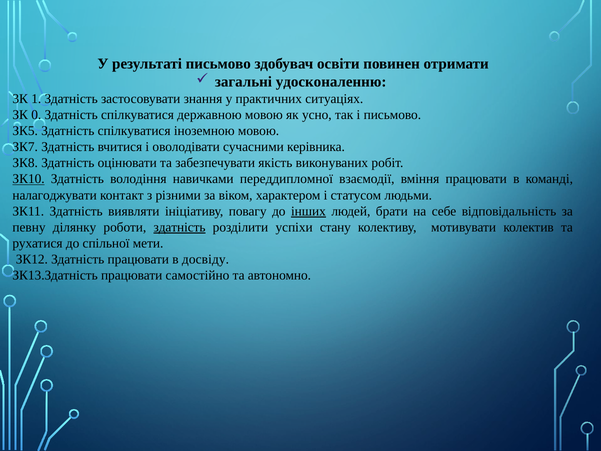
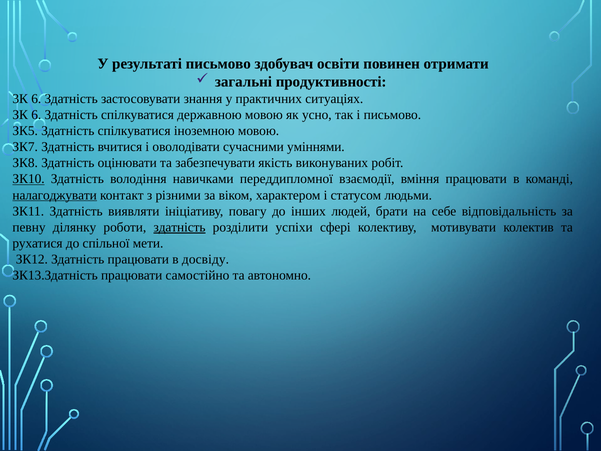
удосконаленню: удосконаленню -> продуктивності
3К 1: 1 -> 6
ЗК 0: 0 -> 6
керівника: керівника -> уміннями
налагоджувати underline: none -> present
інших underline: present -> none
стану: стану -> сфері
